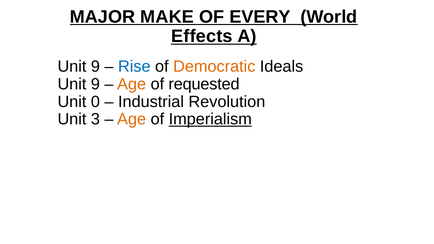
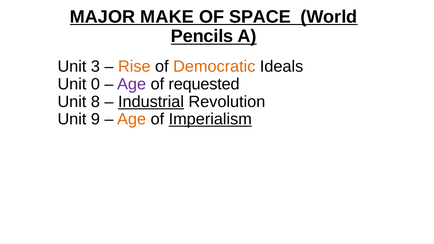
EVERY: EVERY -> SPACE
Effects: Effects -> Pencils
9 at (95, 67): 9 -> 3
Rise colour: blue -> orange
9 at (95, 84): 9 -> 0
Age at (132, 84) colour: orange -> purple
0: 0 -> 8
Industrial underline: none -> present
3: 3 -> 9
